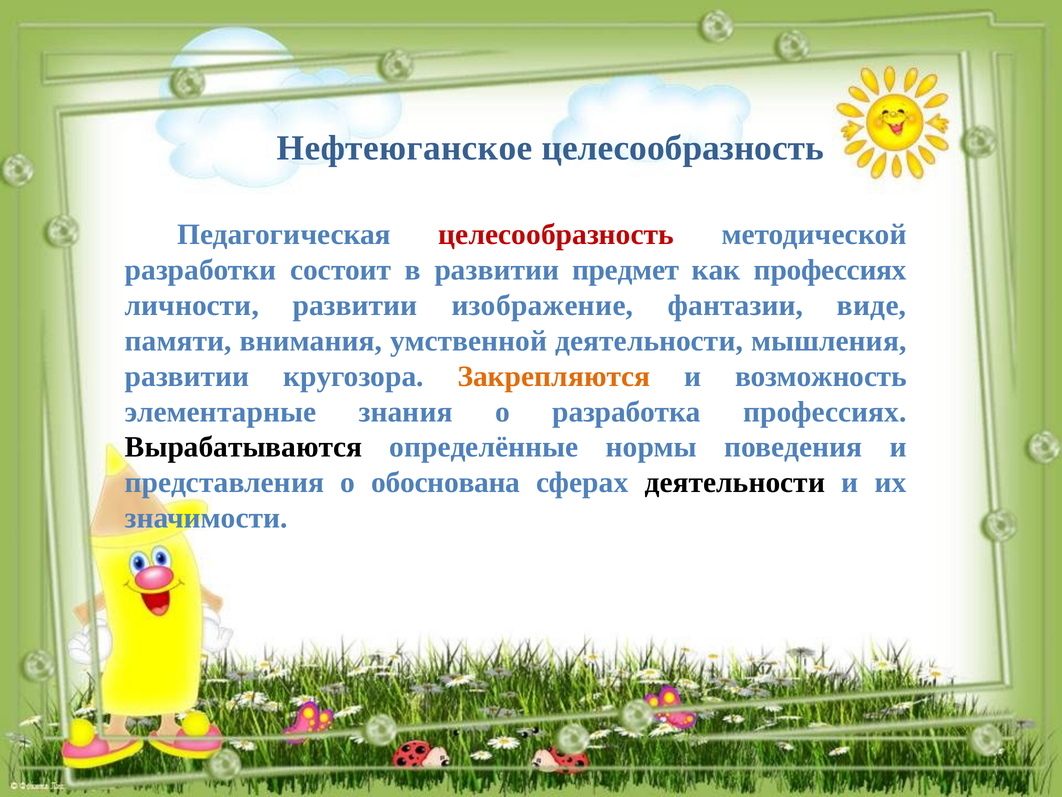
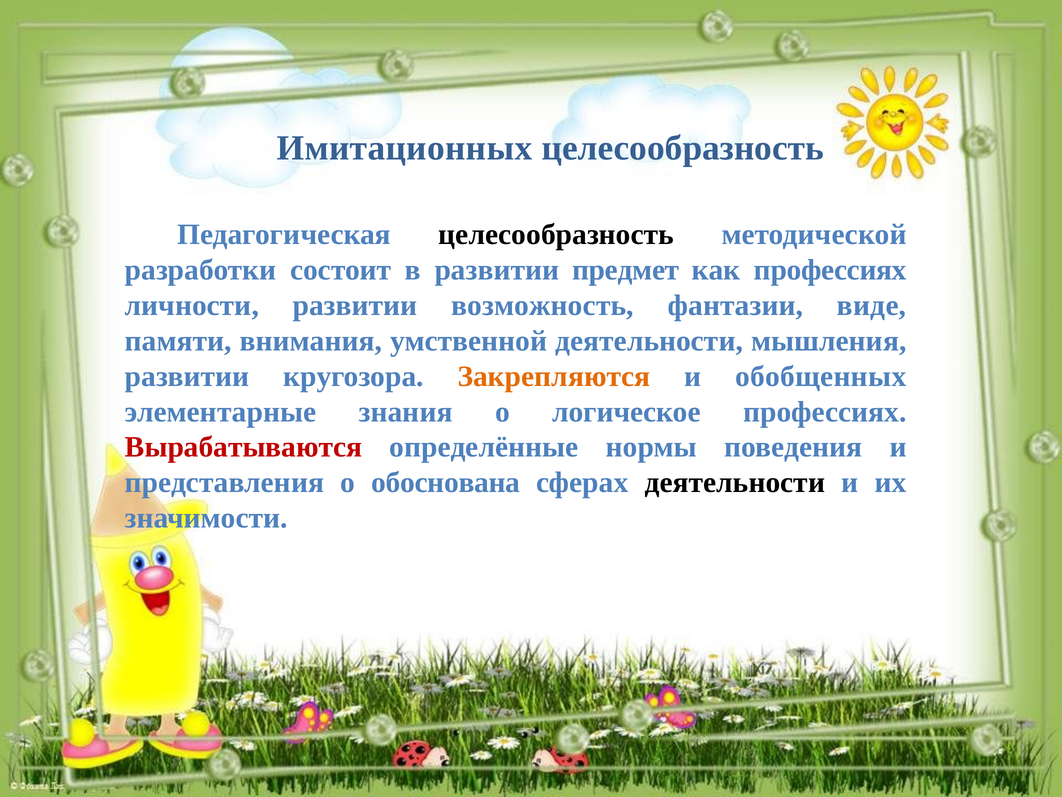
Нефтеюганское: Нефтеюганское -> Имитационных
целесообразность at (556, 234) colour: red -> black
изображение: изображение -> возможность
возможность: возможность -> обобщенных
разработка: разработка -> логическое
Вырабатываются colour: black -> red
